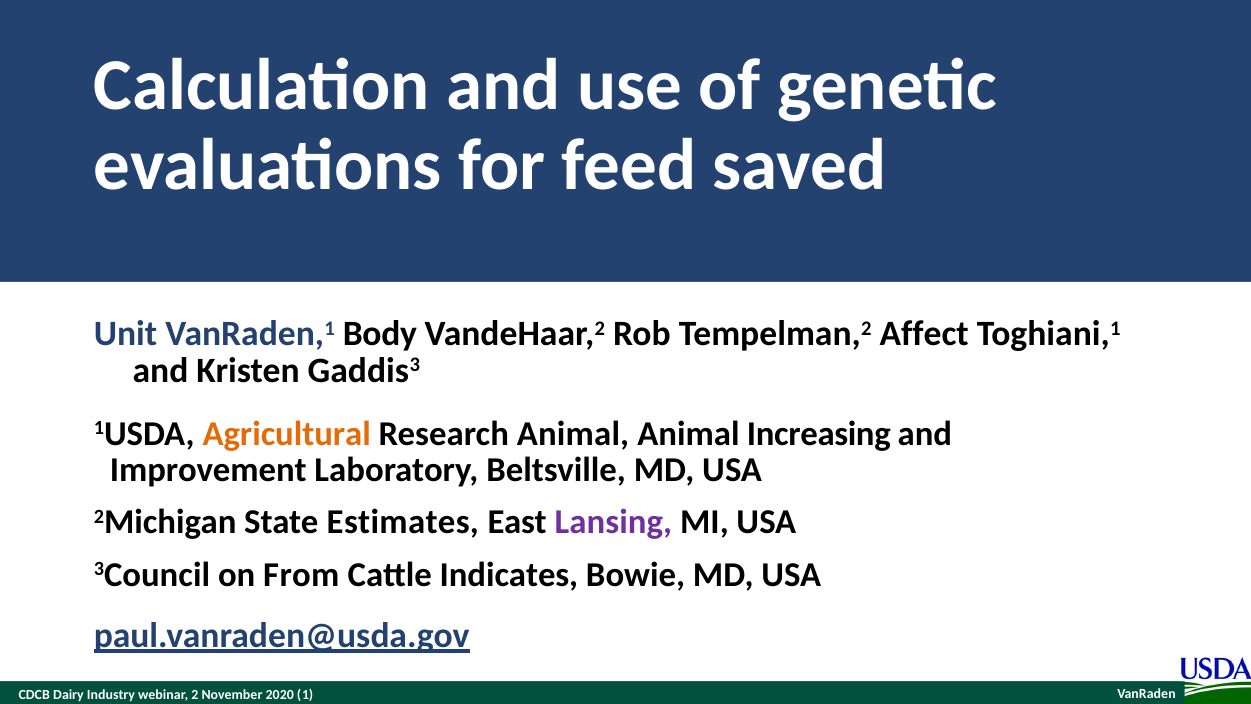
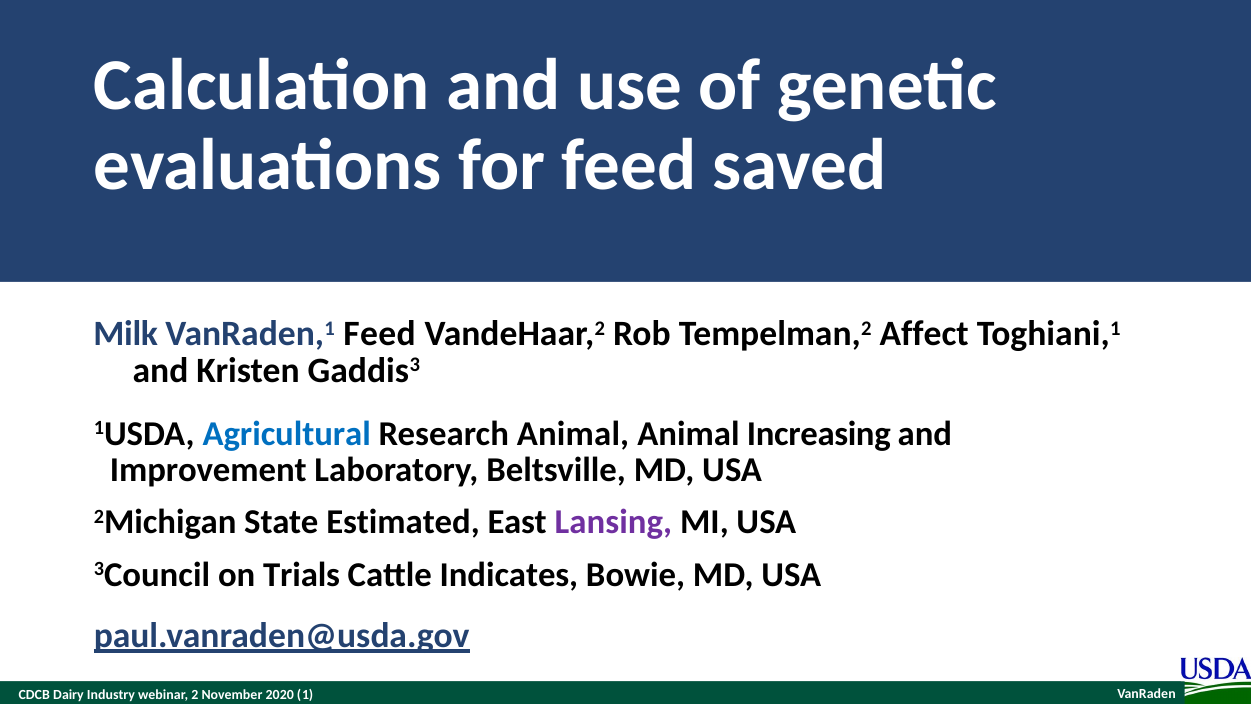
Unit: Unit -> Milk
VanRaden,1 Body: Body -> Feed
Agricultural colour: orange -> blue
Estimates: Estimates -> Estimated
From: From -> Trials
